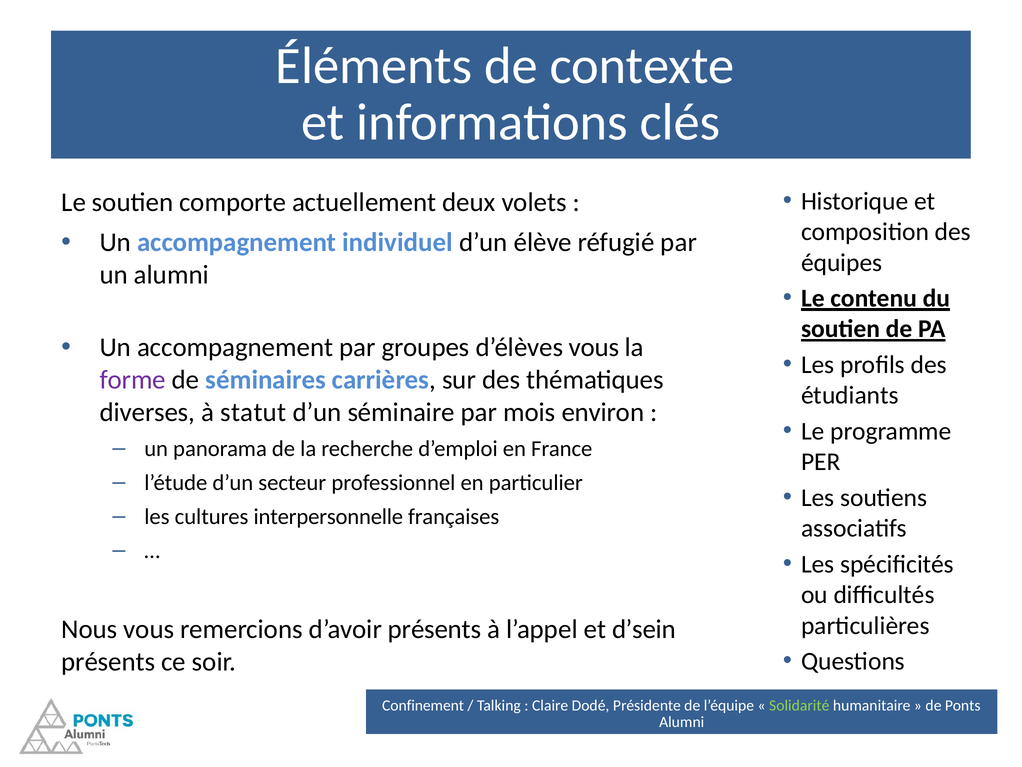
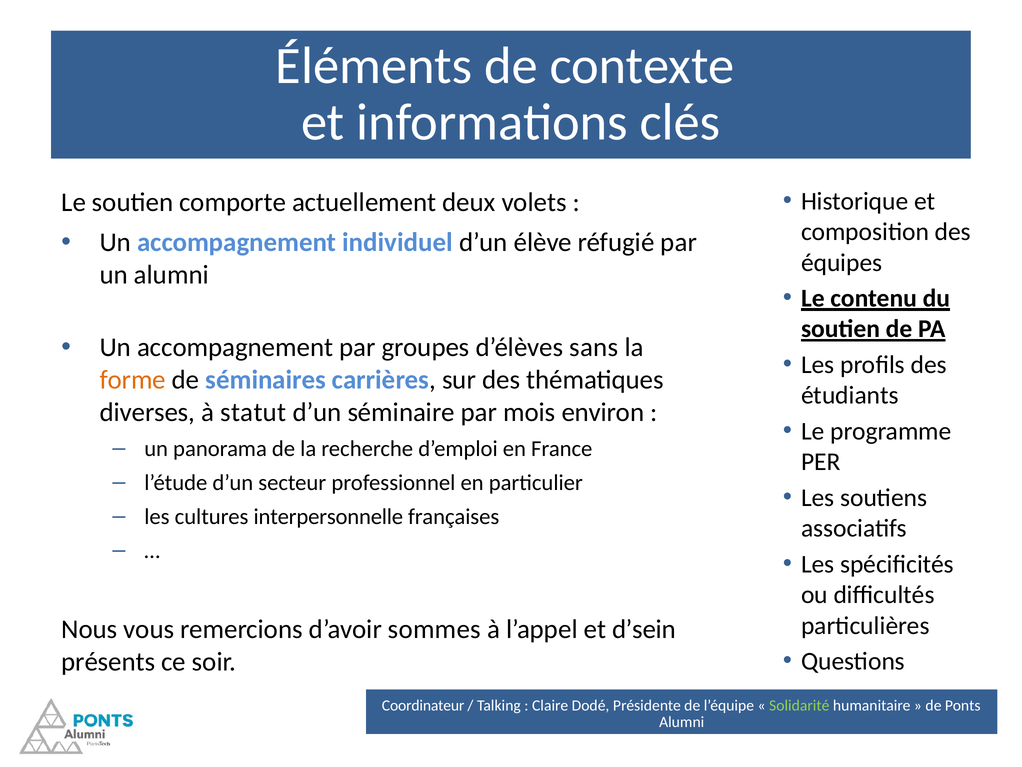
d’élèves vous: vous -> sans
forme colour: purple -> orange
d’avoir présents: présents -> sommes
Confinement: Confinement -> Coordinateur
